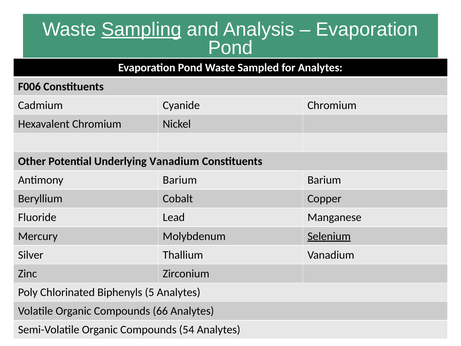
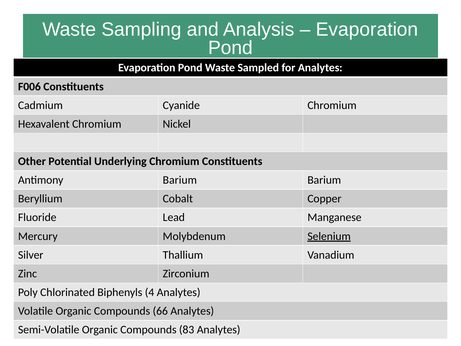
Sampling underline: present -> none
Underlying Vanadium: Vanadium -> Chromium
5: 5 -> 4
54: 54 -> 83
